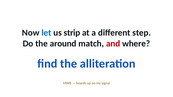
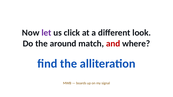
let colour: blue -> purple
strip: strip -> click
step: step -> look
